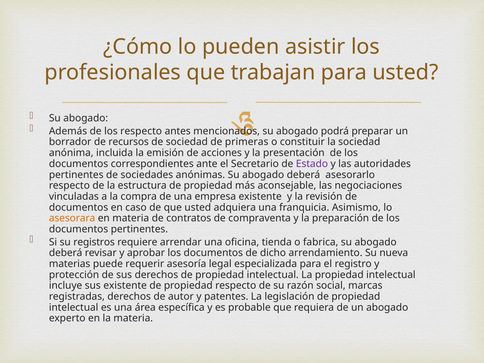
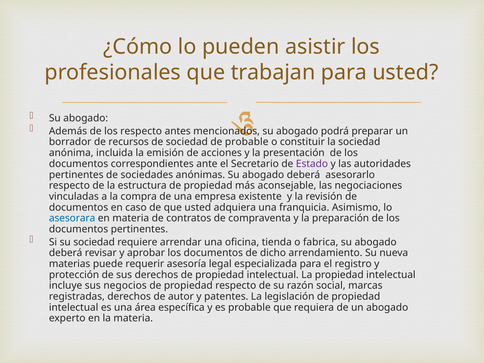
de primeras: primeras -> probable
asesorara colour: orange -> blue
su registros: registros -> sociedad
sus existente: existente -> negocios
